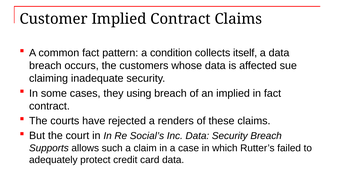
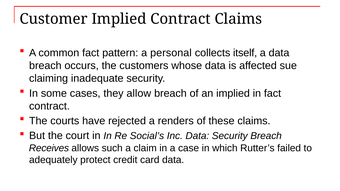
condition: condition -> personal
using: using -> allow
Supports: Supports -> Receives
